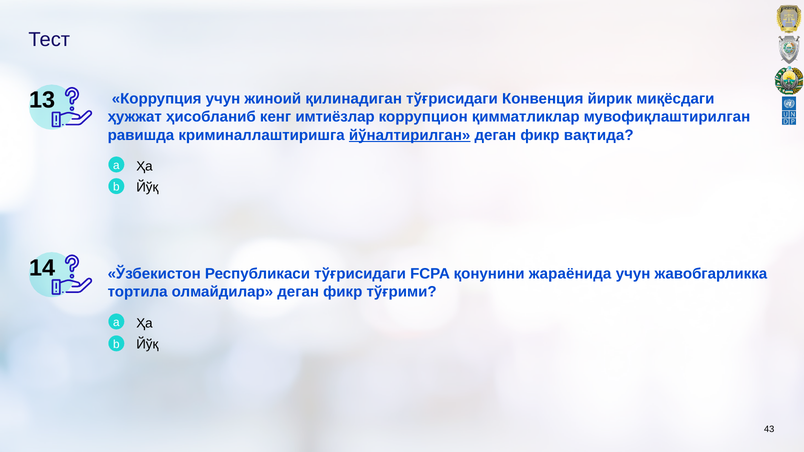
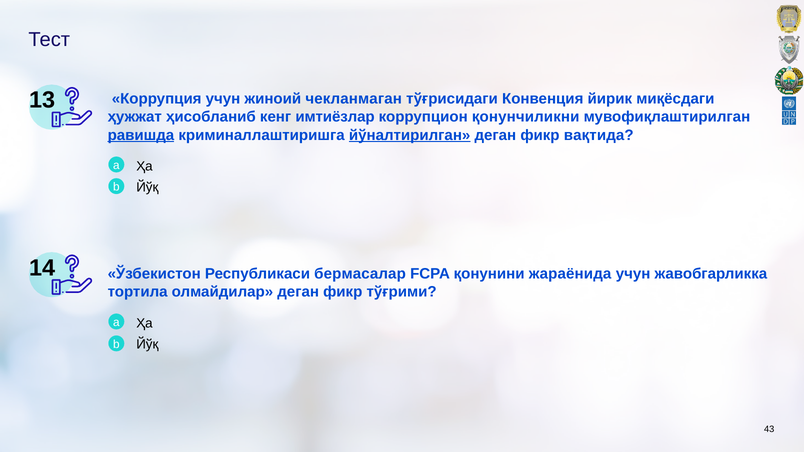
қилинадиган: қилинадиган -> чекланмаган
қимматликлар: қимматликлар -> қонунчиликни
равишда underline: none -> present
Республикаси тўғрисидаги: тўғрисидаги -> бермасалар
